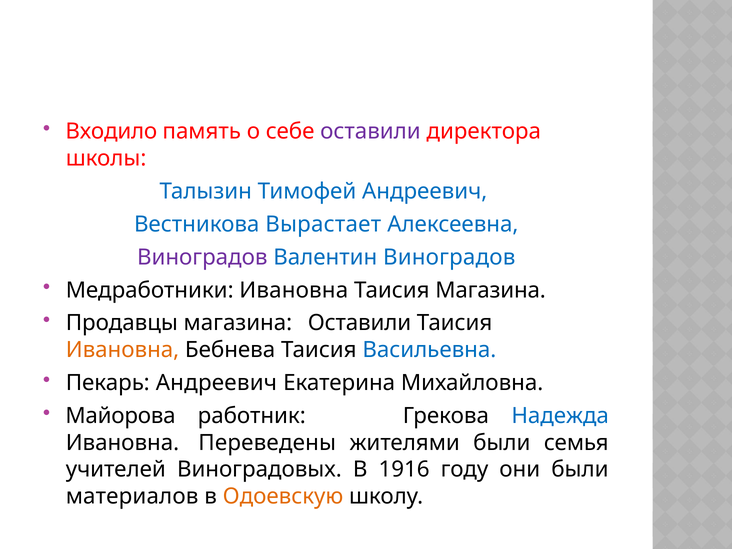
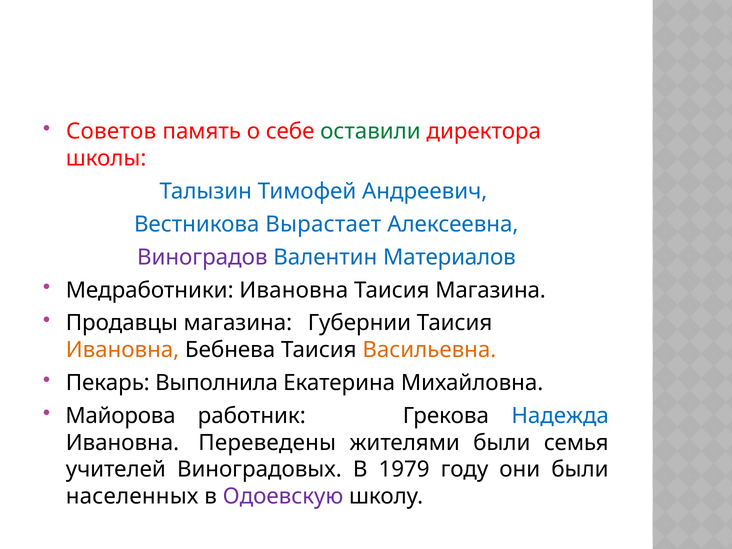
Входило: Входило -> Советов
оставили at (370, 132) colour: purple -> green
Валентин Виноградов: Виноградов -> Материалов
магазина Оставили: Оставили -> Губернии
Васильевна colour: blue -> orange
Пекарь Андреевич: Андреевич -> Выполнила
1916: 1916 -> 1979
материалов: материалов -> населенных
Одоевскую colour: orange -> purple
